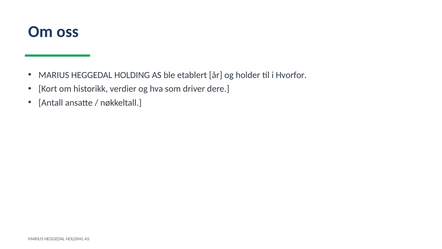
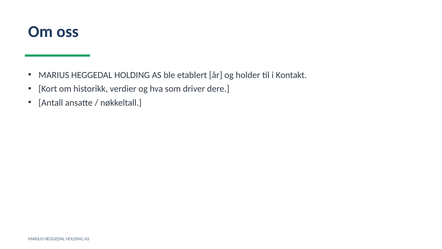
Hvorfor: Hvorfor -> Kontakt
